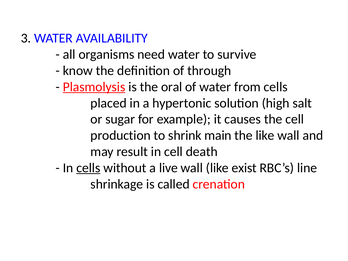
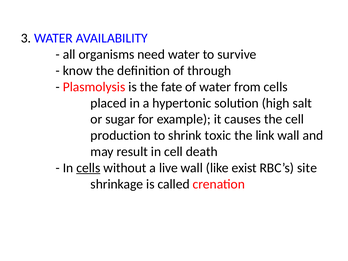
Plasmolysis underline: present -> none
oral: oral -> fate
main: main -> toxic
the like: like -> link
line: line -> site
